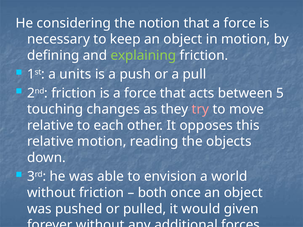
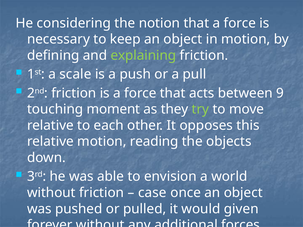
units: units -> scale
5: 5 -> 9
changes: changes -> moment
try colour: pink -> light green
both: both -> case
